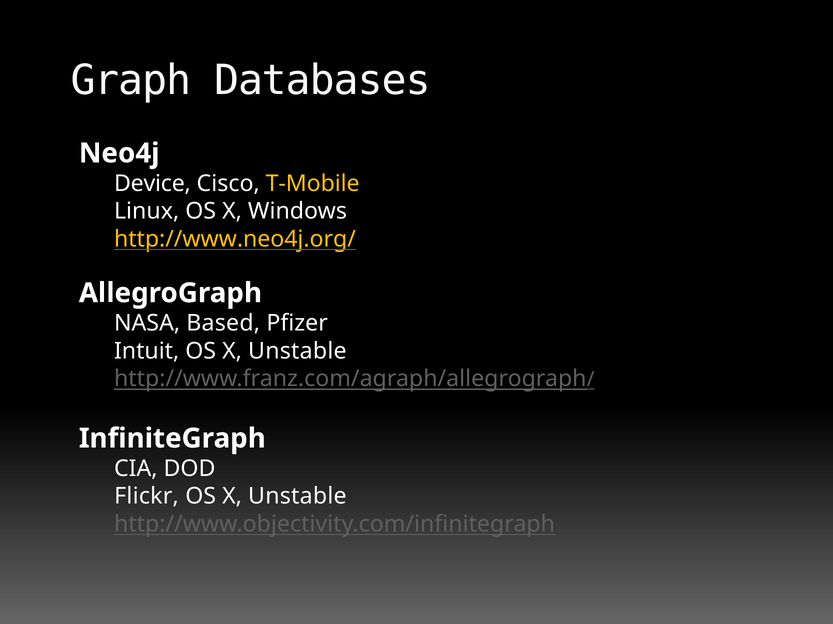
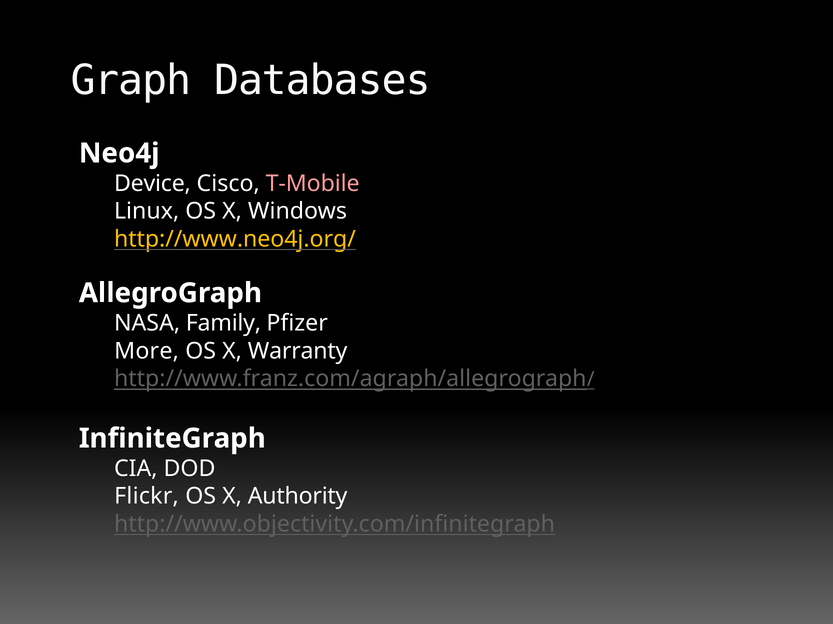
T-Mobile colour: yellow -> pink
Based: Based -> Family
Intuit: Intuit -> More
Unstable at (297, 351): Unstable -> Warranty
Unstable at (297, 497): Unstable -> Authority
